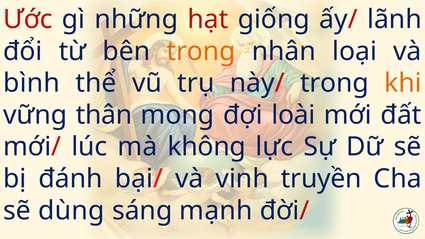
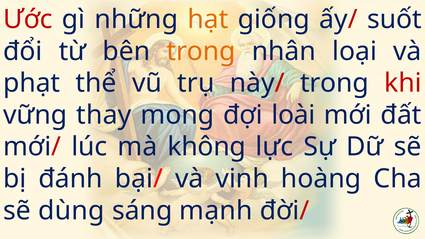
hạt colour: red -> orange
lãnh: lãnh -> suốt
bình: bình -> phạt
khi colour: orange -> red
thân: thân -> thay
truyền: truyền -> hoàng
